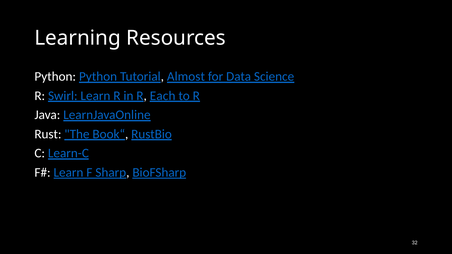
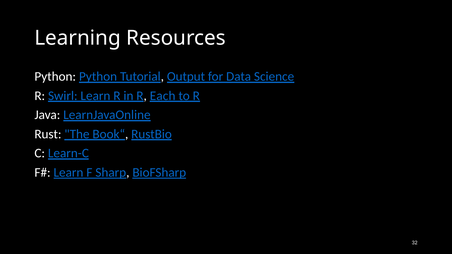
Almost: Almost -> Output
